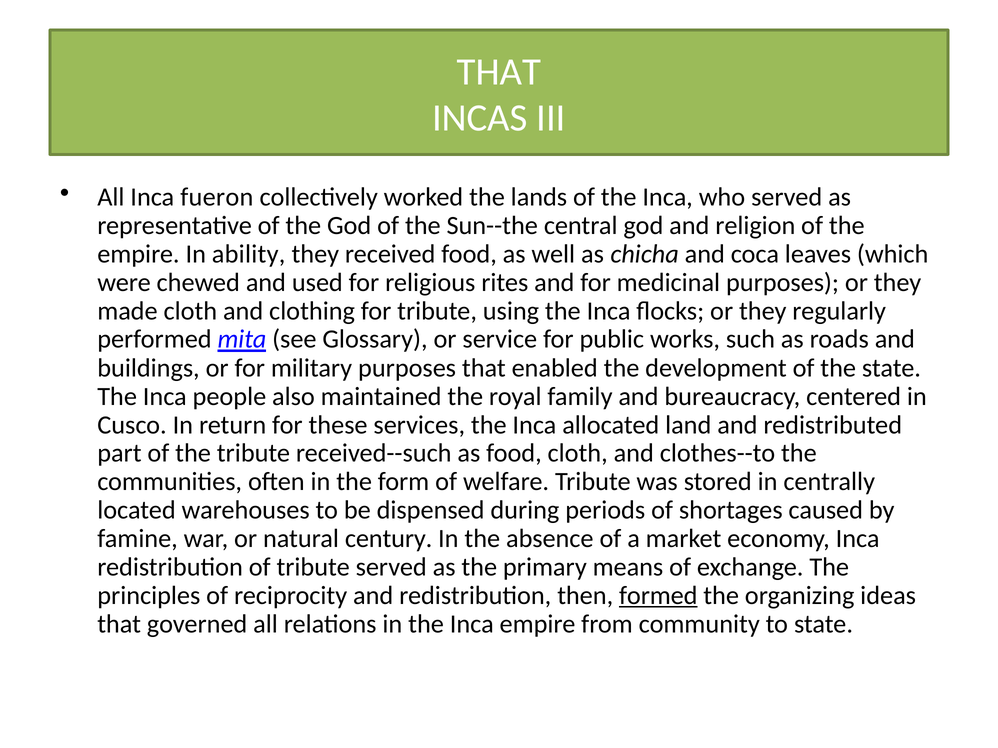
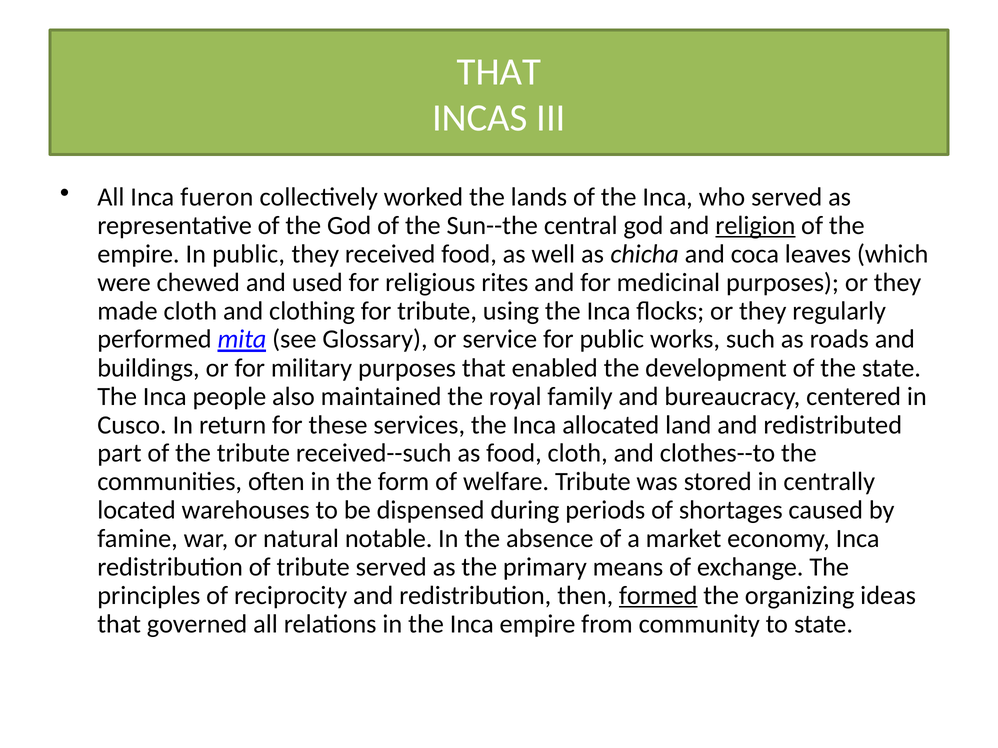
religion underline: none -> present
In ability: ability -> public
century: century -> notable
